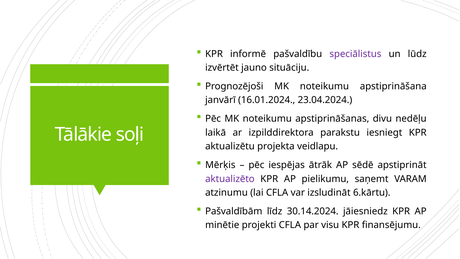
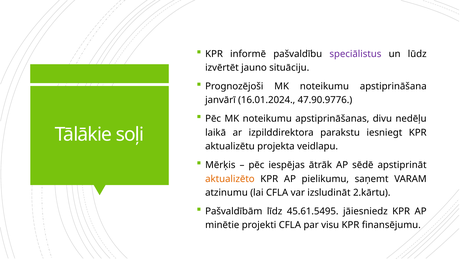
23.04.2024: 23.04.2024 -> 47.90.9776
aktualizēto colour: purple -> orange
6.kārtu: 6.kārtu -> 2.kārtu
30.14.2024: 30.14.2024 -> 45.61.5495
